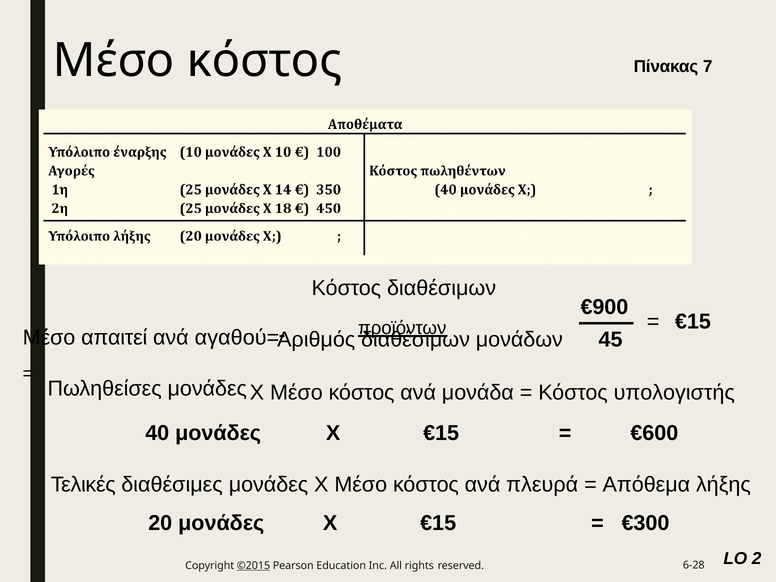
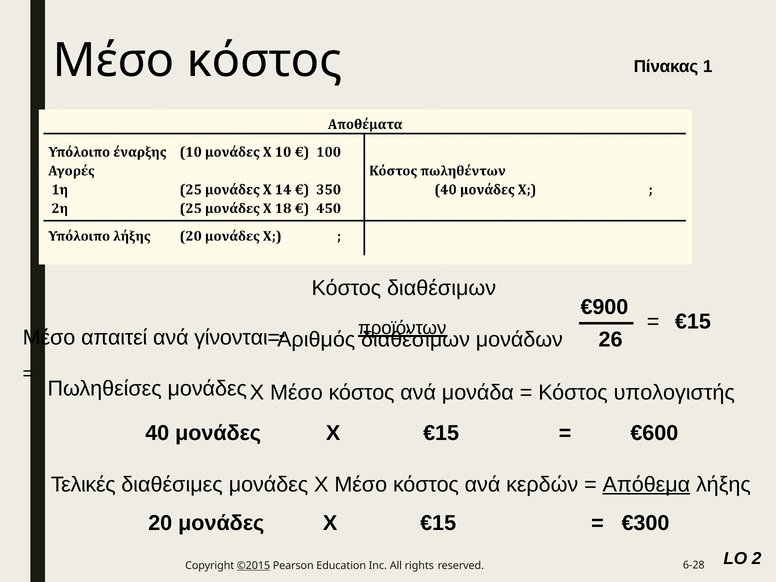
7: 7 -> 1
αγαθού=: αγαθού= -> γίνονται=
45: 45 -> 26
πλευρά: πλευρά -> κερδών
Απόθεμα underline: none -> present
